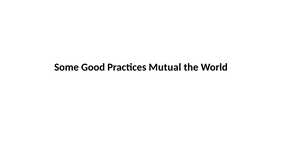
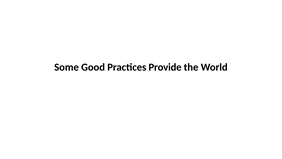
Mutual: Mutual -> Provide
